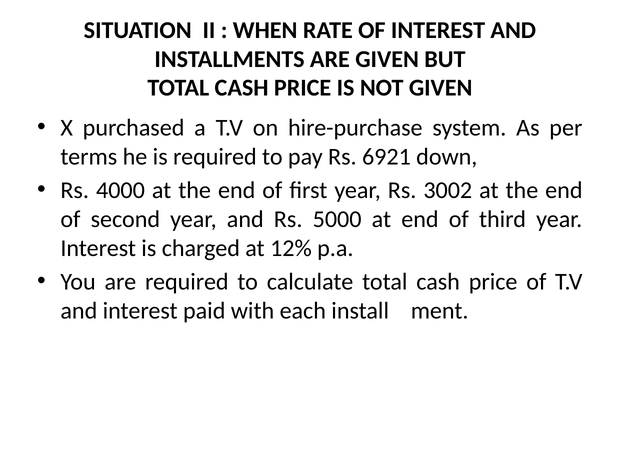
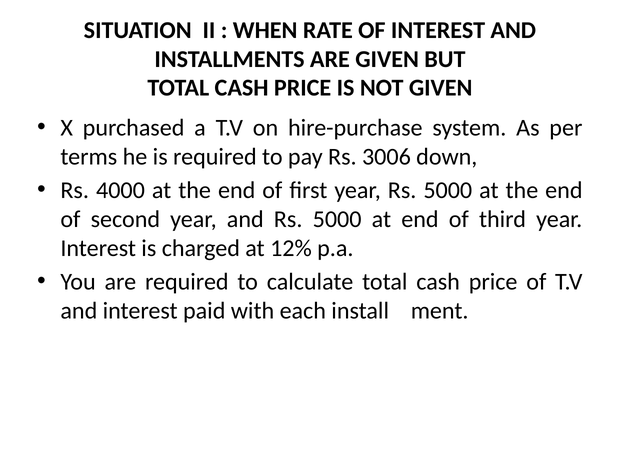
6921: 6921 -> 3006
year Rs 3002: 3002 -> 5000
